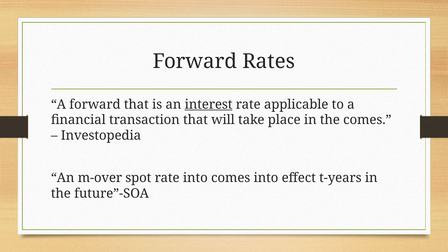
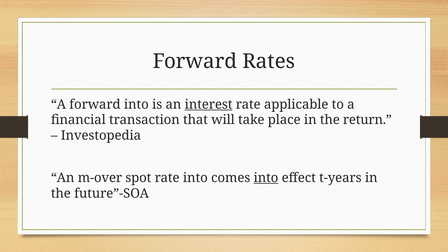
forward that: that -> into
the comes: comes -> return
into at (266, 178) underline: none -> present
